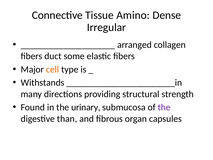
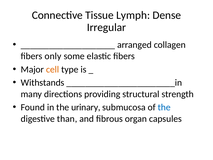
Amino: Amino -> Lymph
duct: duct -> only
the at (164, 107) colour: purple -> blue
